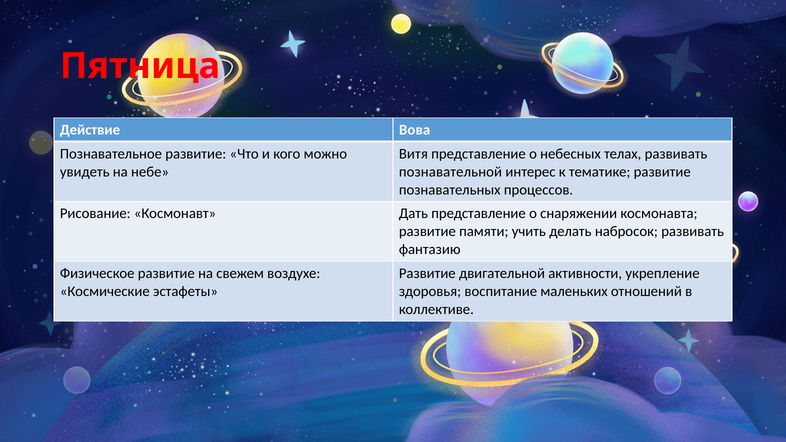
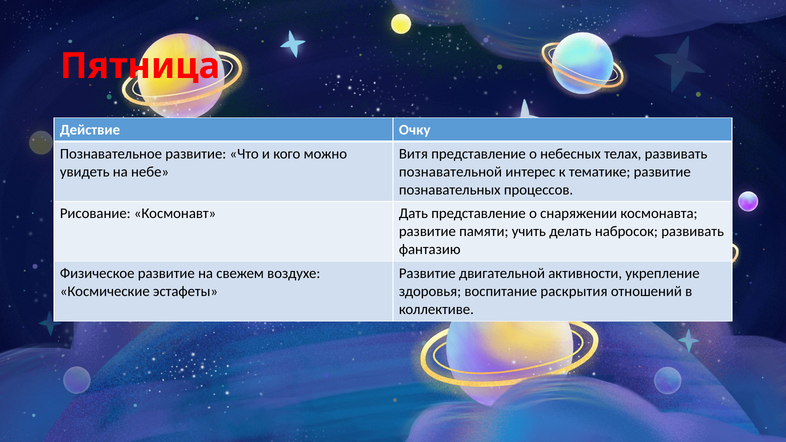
Вова: Вова -> Очку
маленьких: маленьких -> раскрытия
